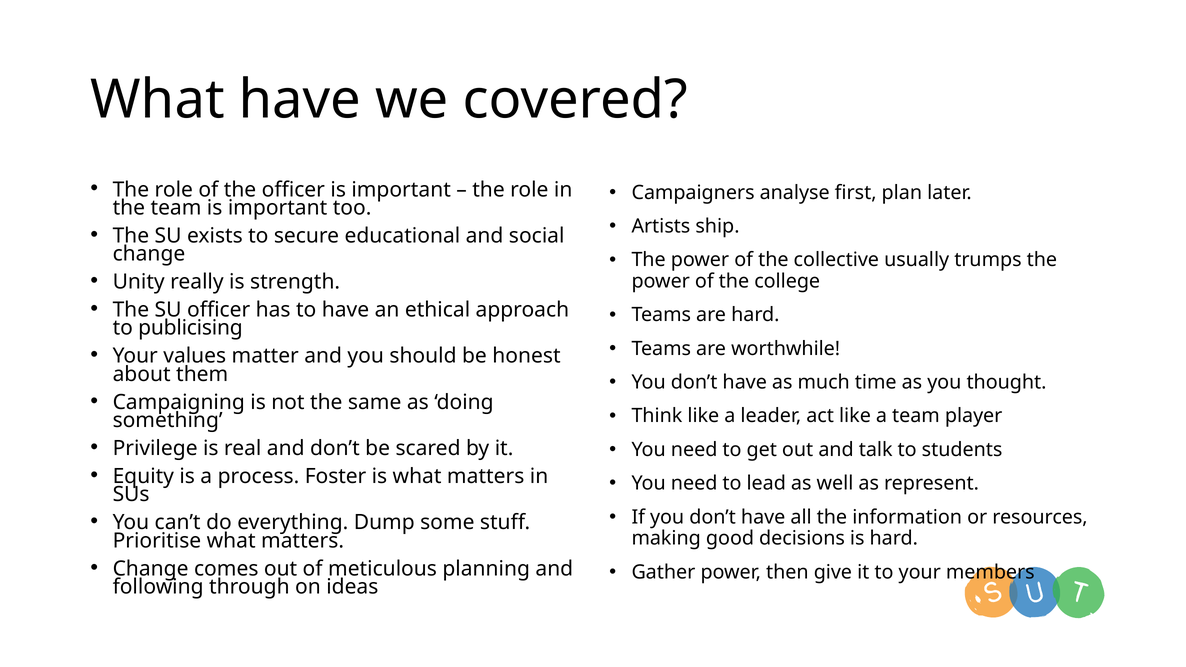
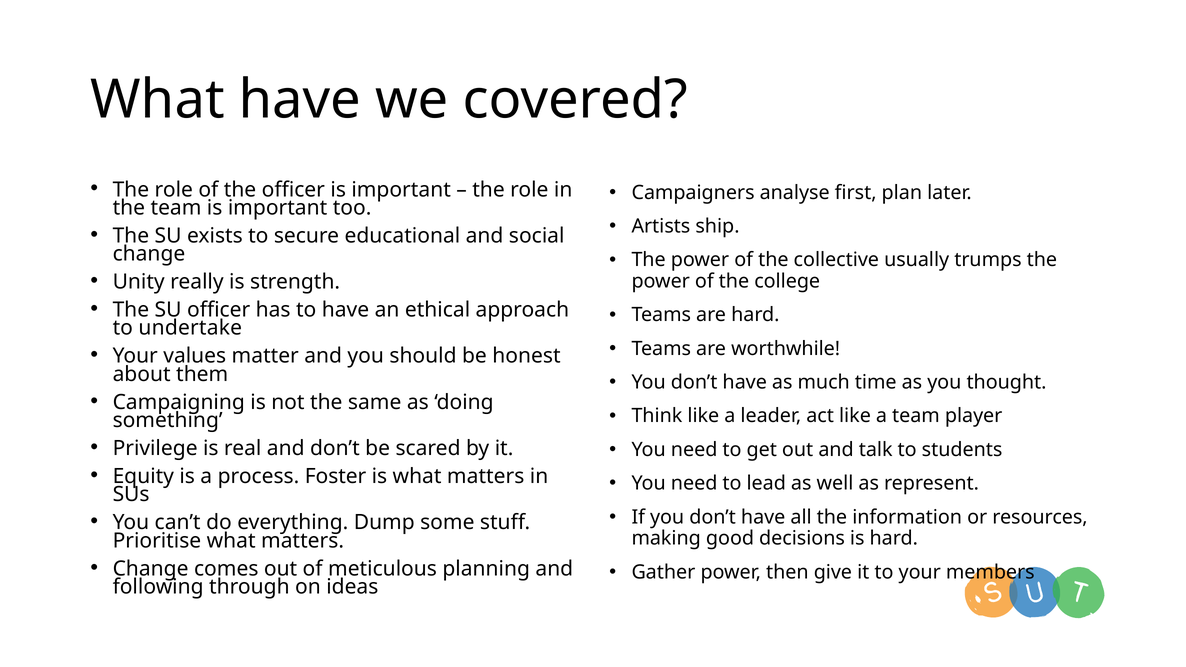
publicising: publicising -> undertake
